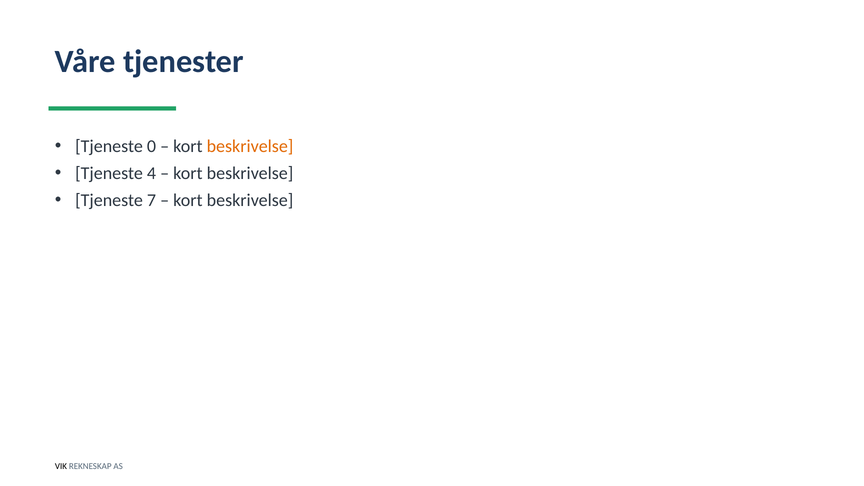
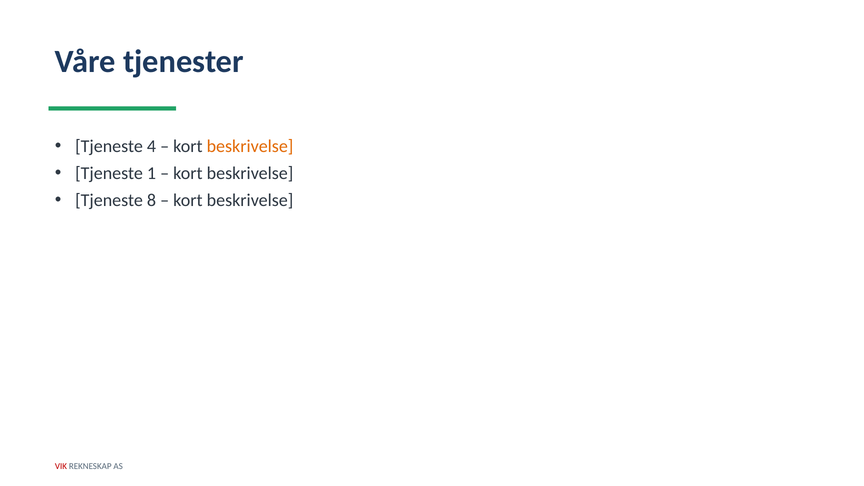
0: 0 -> 4
4: 4 -> 1
7: 7 -> 8
VIK colour: black -> red
